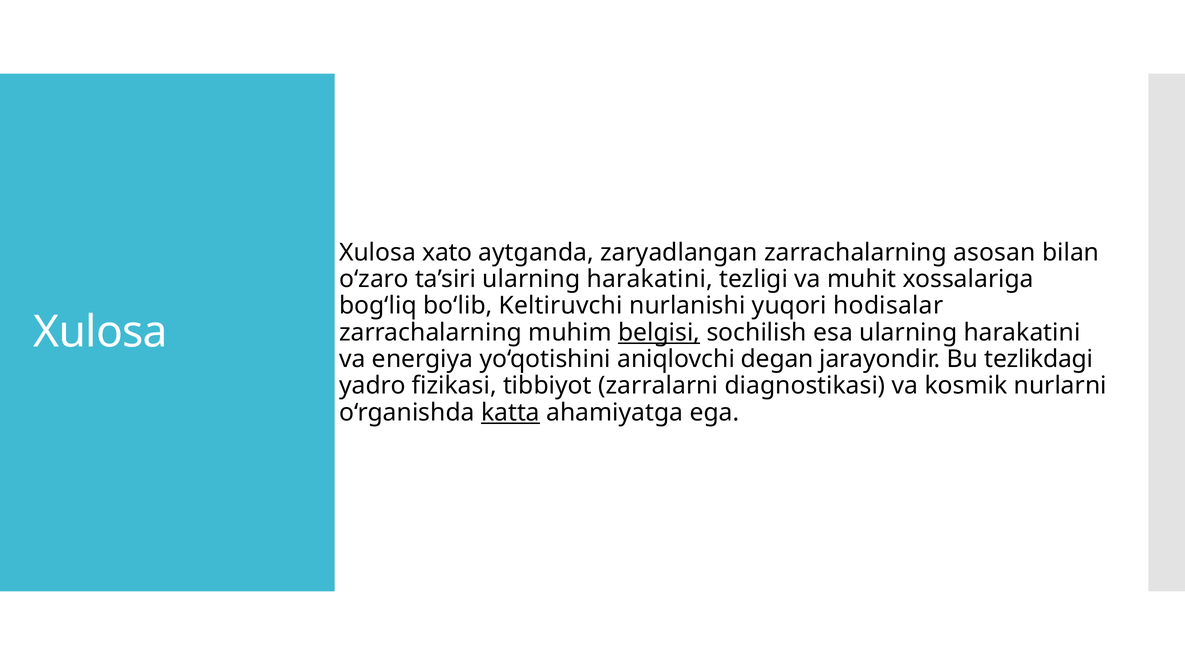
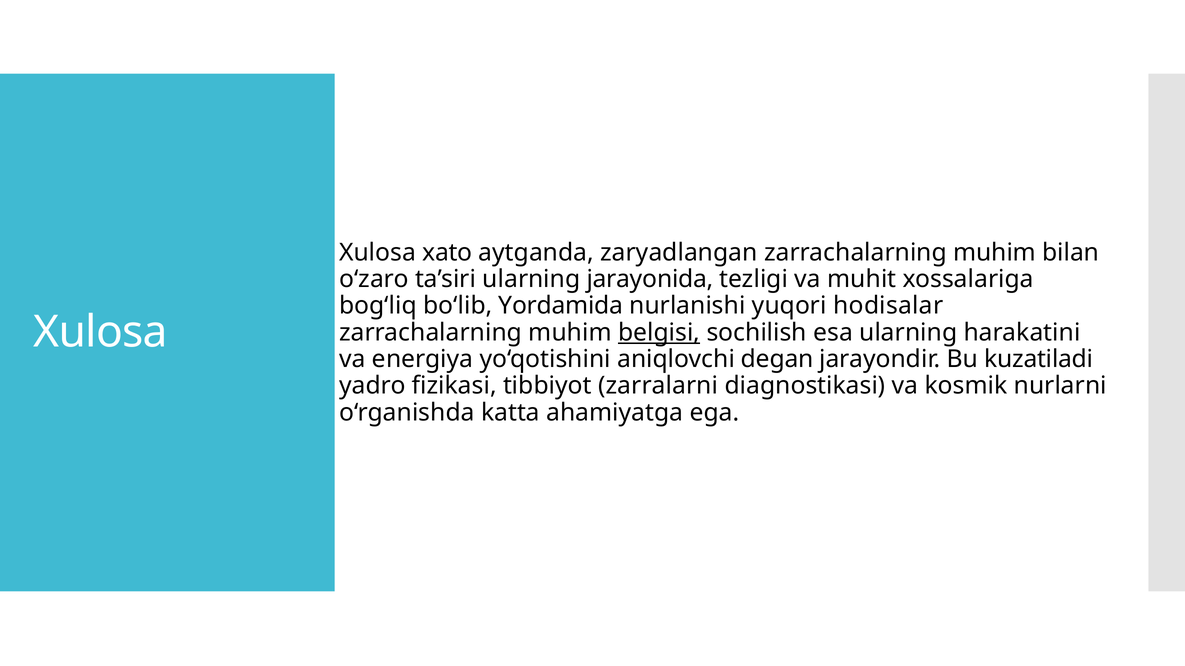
zaryadlangan zarrachalarning asosan: asosan -> muhim
ta’siri ularning harakatini: harakatini -> jarayonida
Keltiruvchi: Keltiruvchi -> Yordamida
tezlikdagi: tezlikdagi -> kuzatiladi
katta underline: present -> none
